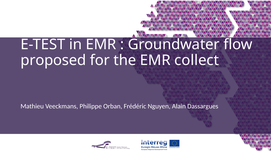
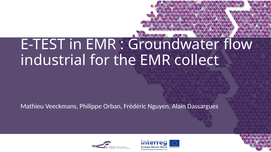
proposed: proposed -> industrial
